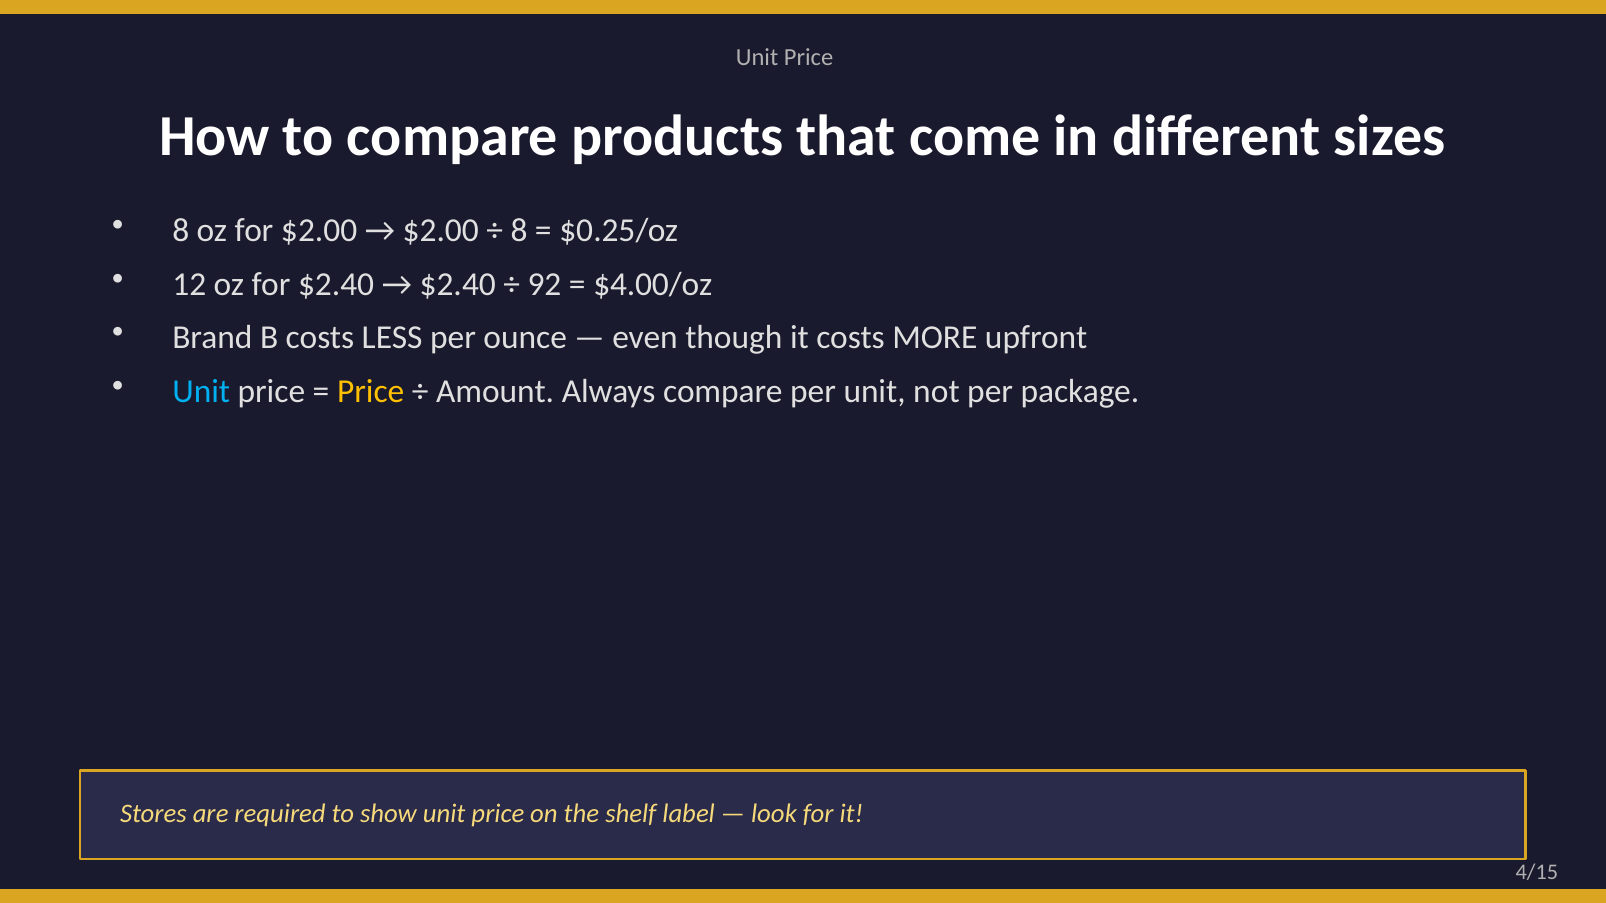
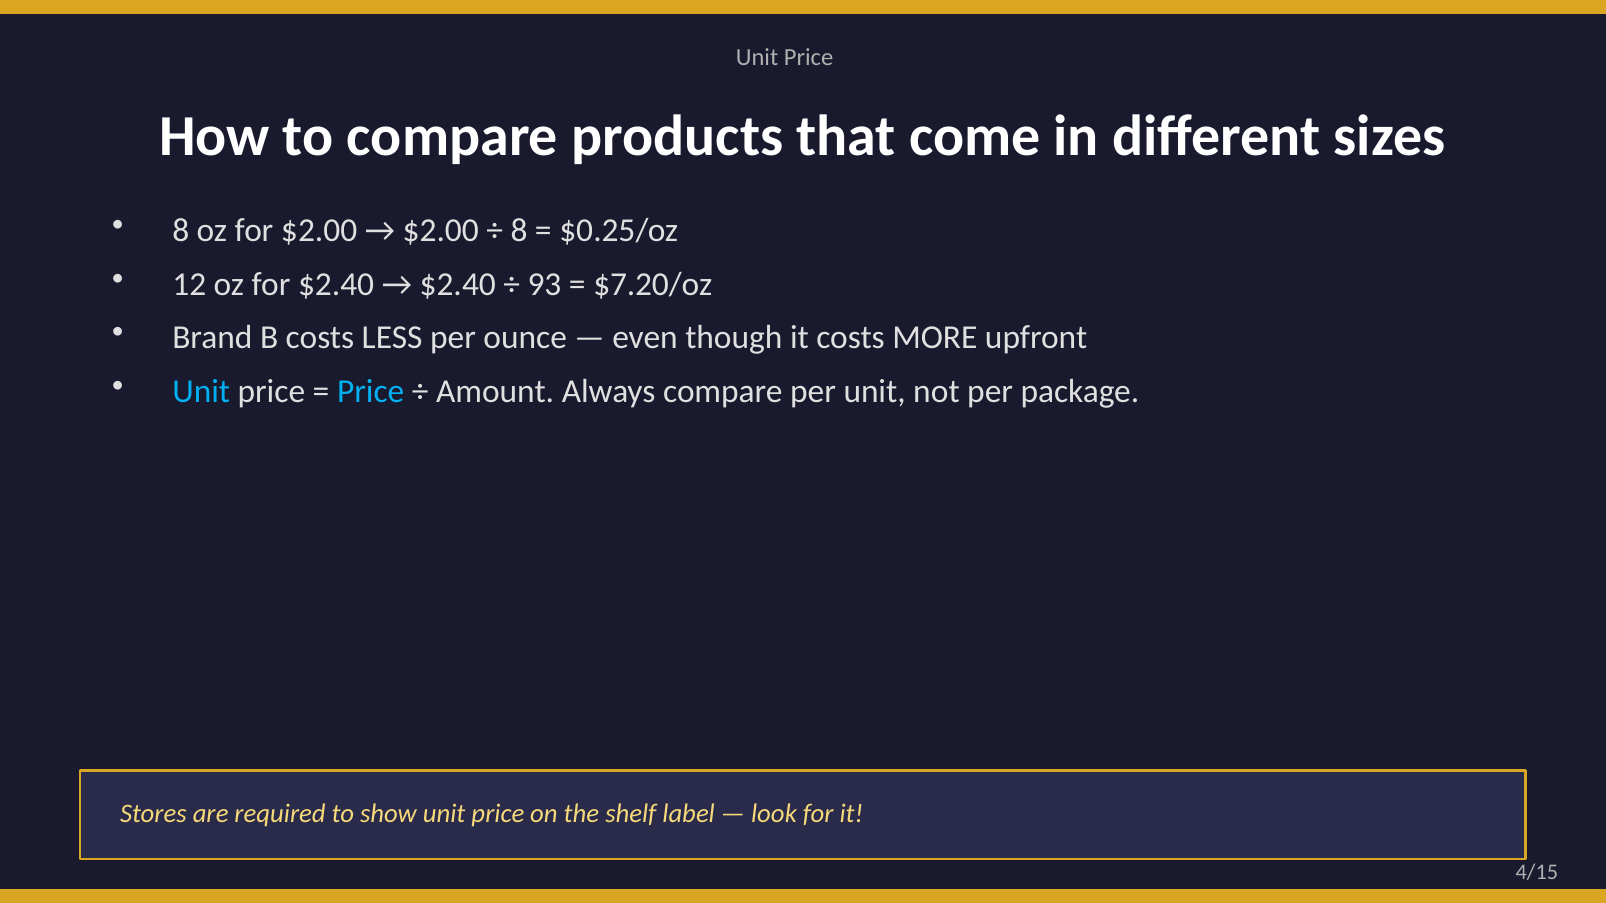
92: 92 -> 93
$4.00/oz: $4.00/oz -> $7.20/oz
Price at (371, 392) colour: yellow -> light blue
